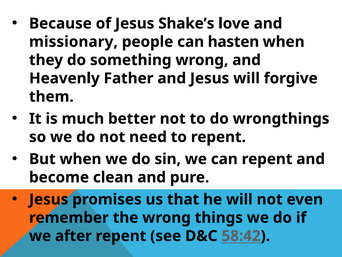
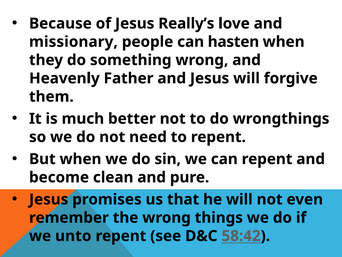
Shake’s: Shake’s -> Really’s
after: after -> unto
